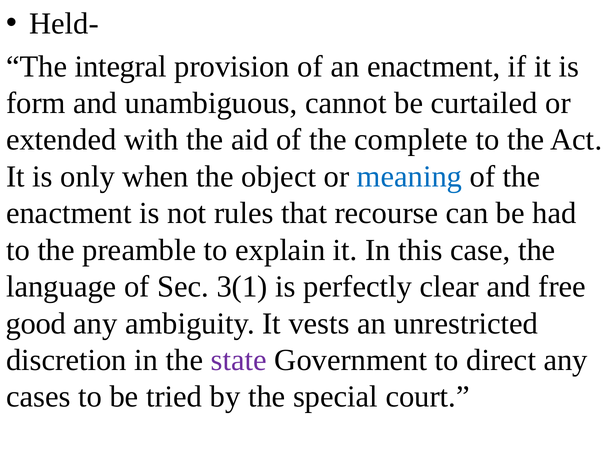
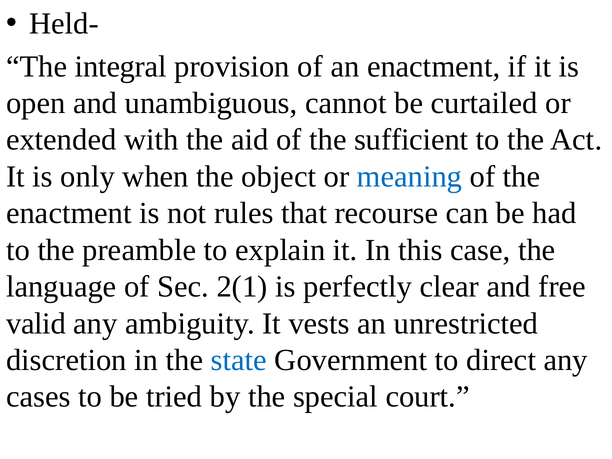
form: form -> open
complete: complete -> sufficient
3(1: 3(1 -> 2(1
good: good -> valid
state colour: purple -> blue
